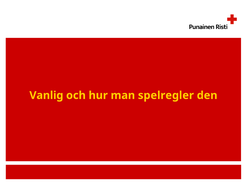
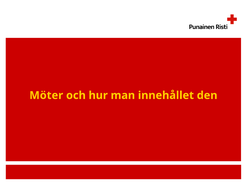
Vanlig: Vanlig -> Möter
spelregler: spelregler -> innehållet
